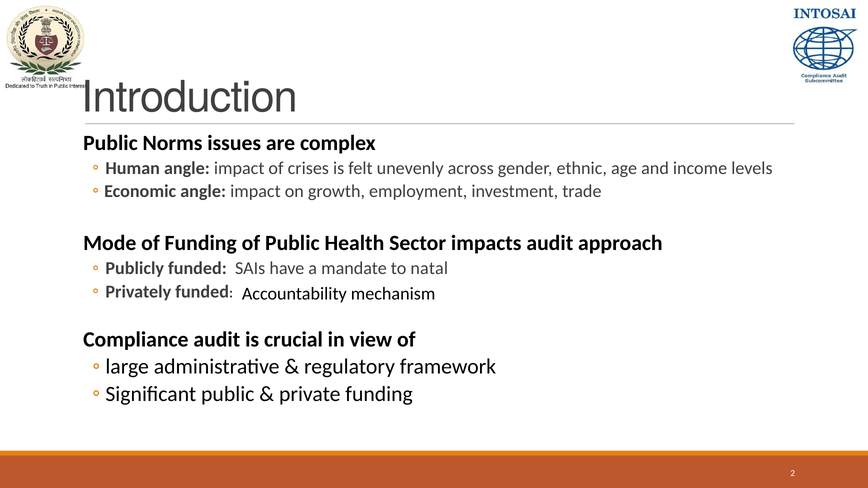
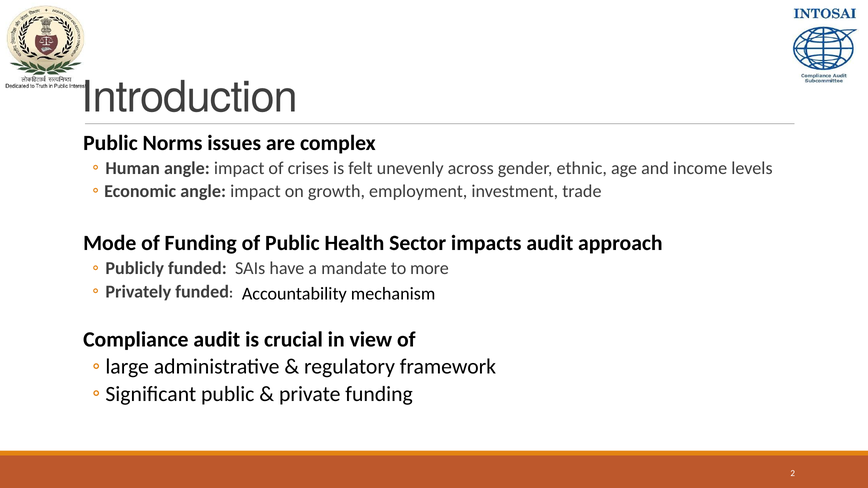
natal: natal -> more
